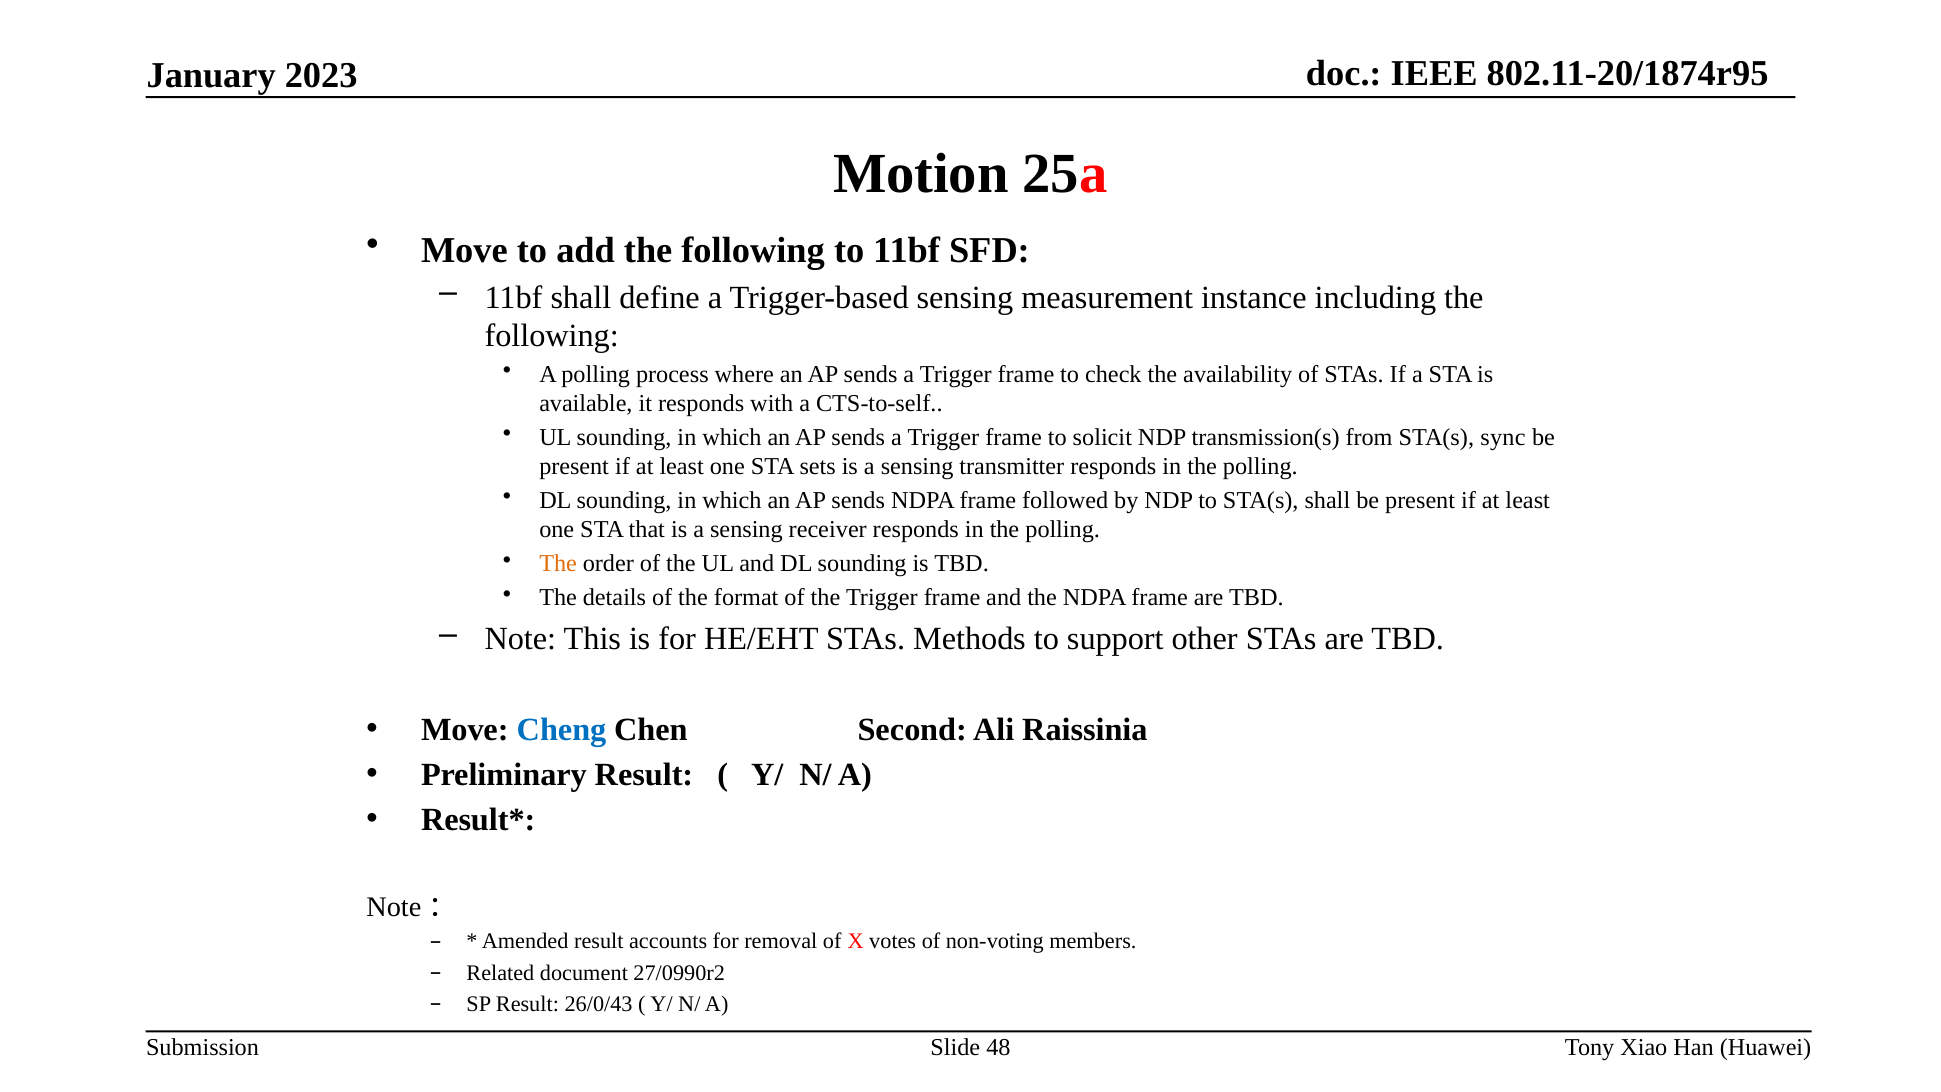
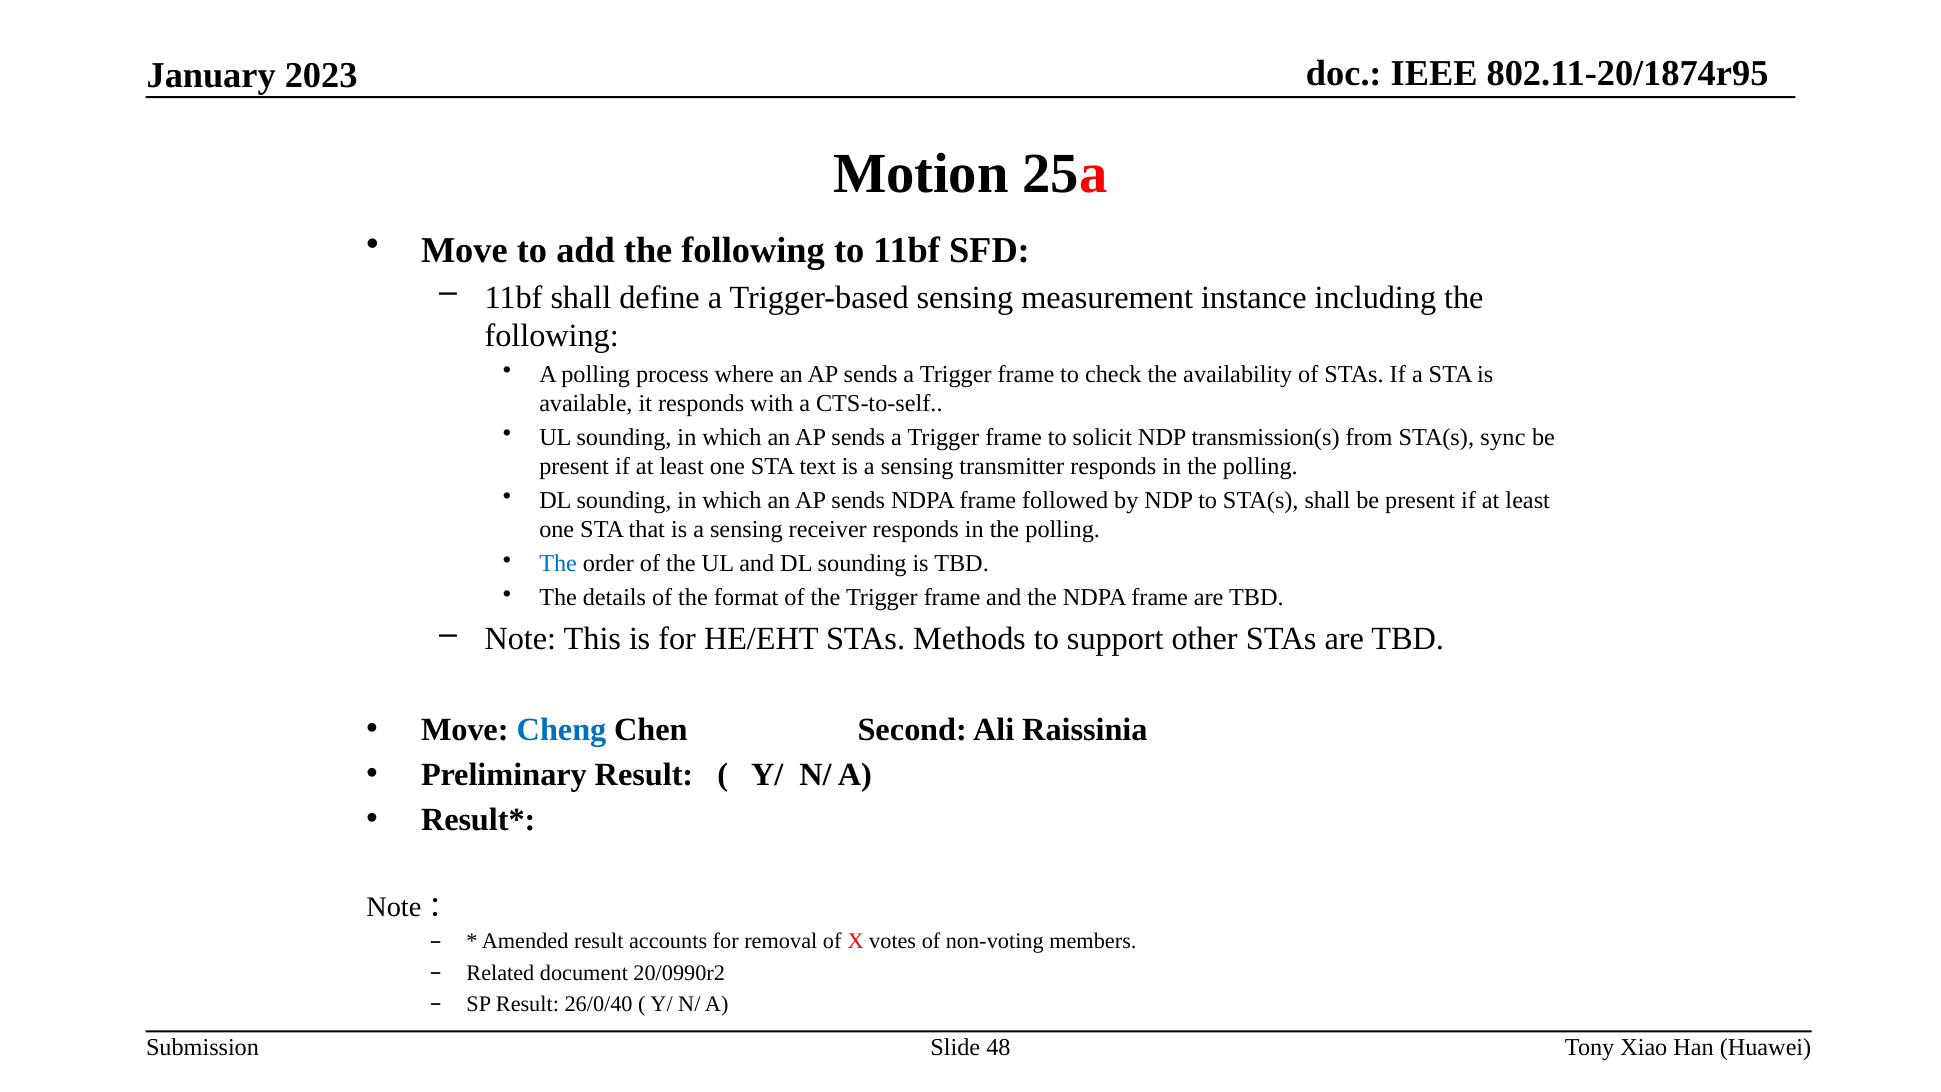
sets: sets -> text
The at (558, 564) colour: orange -> blue
27/0990r2: 27/0990r2 -> 20/0990r2
26/0/43: 26/0/43 -> 26/0/40
